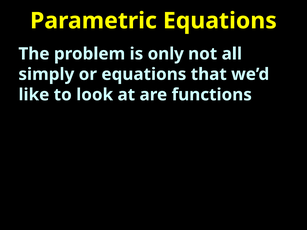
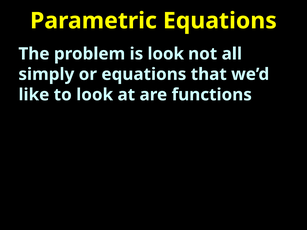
is only: only -> look
